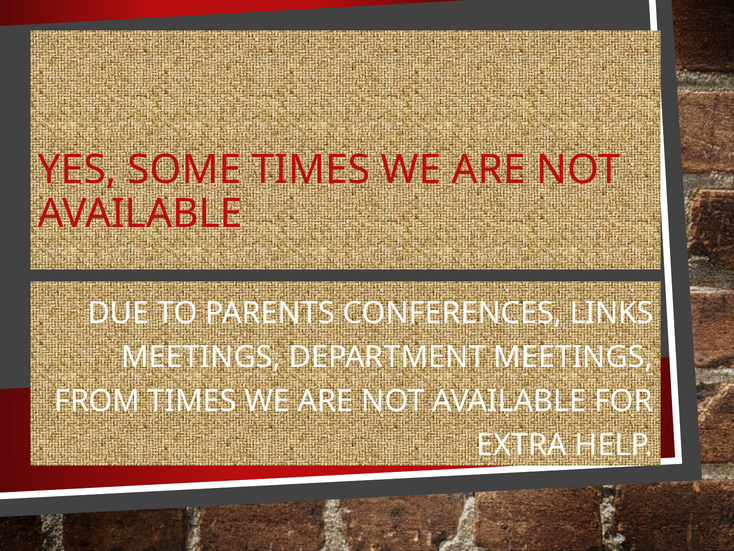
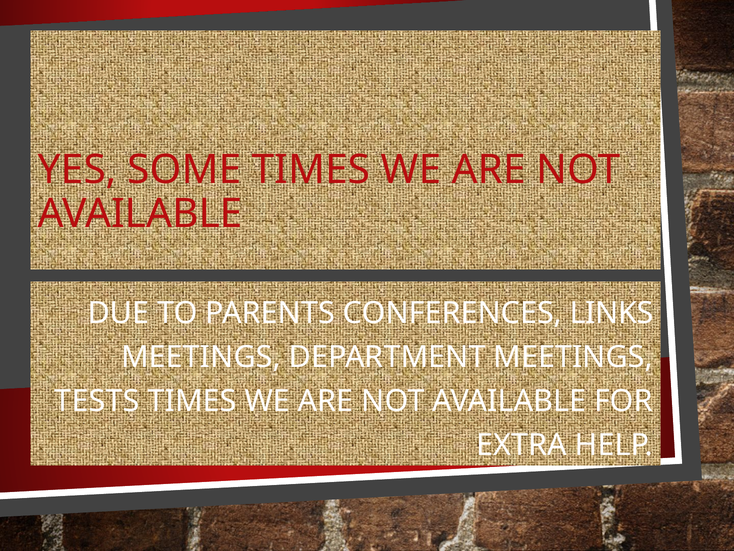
FROM: FROM -> TESTS
